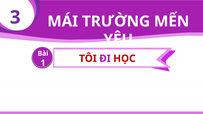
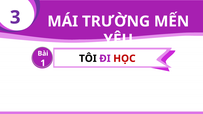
TÔI colour: red -> black
